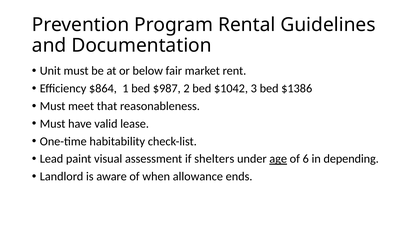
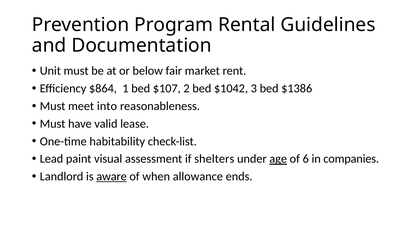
$987: $987 -> $107
that: that -> into
depending: depending -> companies
aware underline: none -> present
